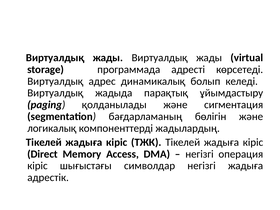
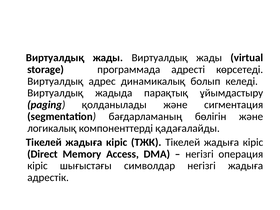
жадылардың: жадылардың -> қадағалайды
